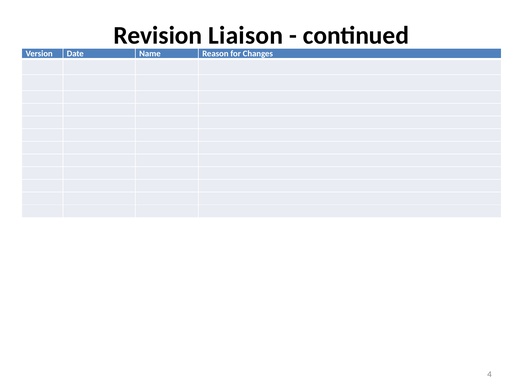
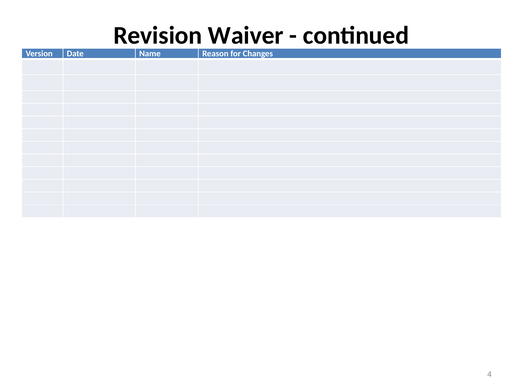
Liaison: Liaison -> Waiver
